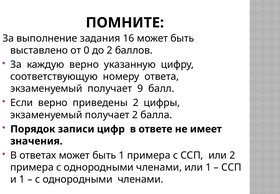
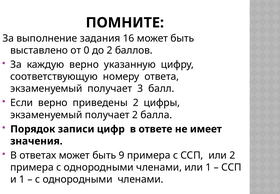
9: 9 -> 3
быть 1: 1 -> 9
